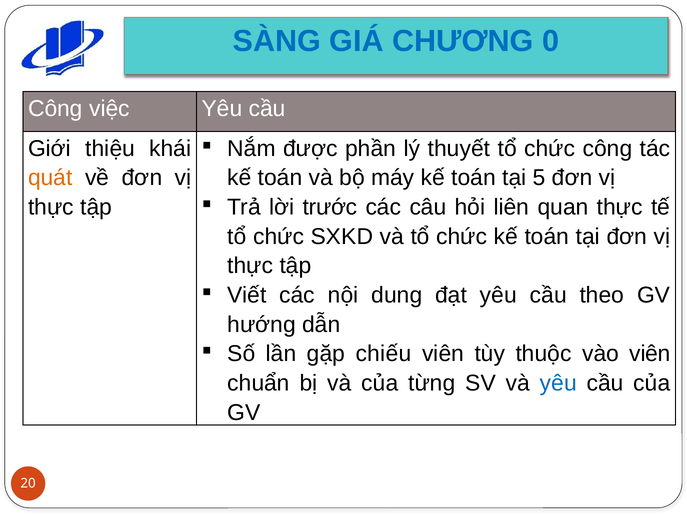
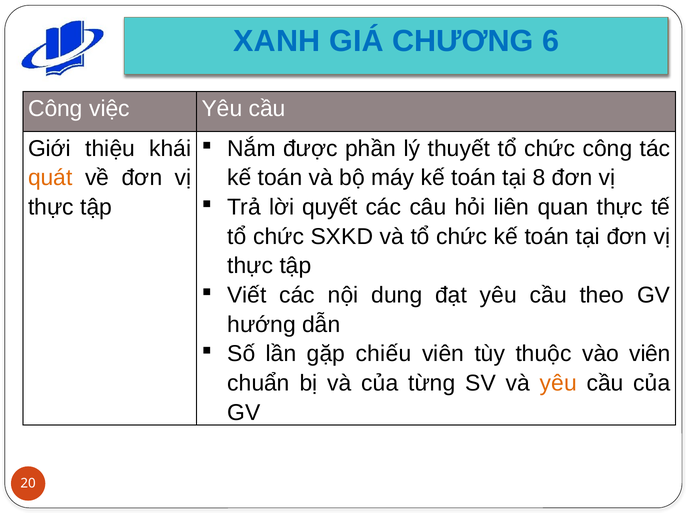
SÀNG: SÀNG -> XANH
0: 0 -> 6
5: 5 -> 8
trước: trước -> quyết
yêu at (558, 383) colour: blue -> orange
